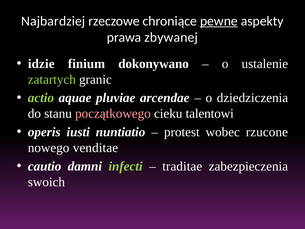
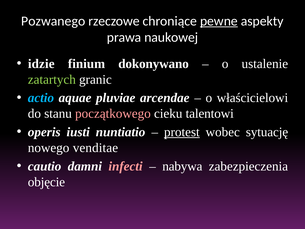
Najbardziej: Najbardziej -> Pozwanego
zbywanej: zbywanej -> naukowej
actio colour: light green -> light blue
dziedziczenia: dziedziczenia -> właścicielowi
protest underline: none -> present
rzucone: rzucone -> sytuację
infecti colour: light green -> pink
traditae: traditae -> nabywa
swoich: swoich -> objęcie
